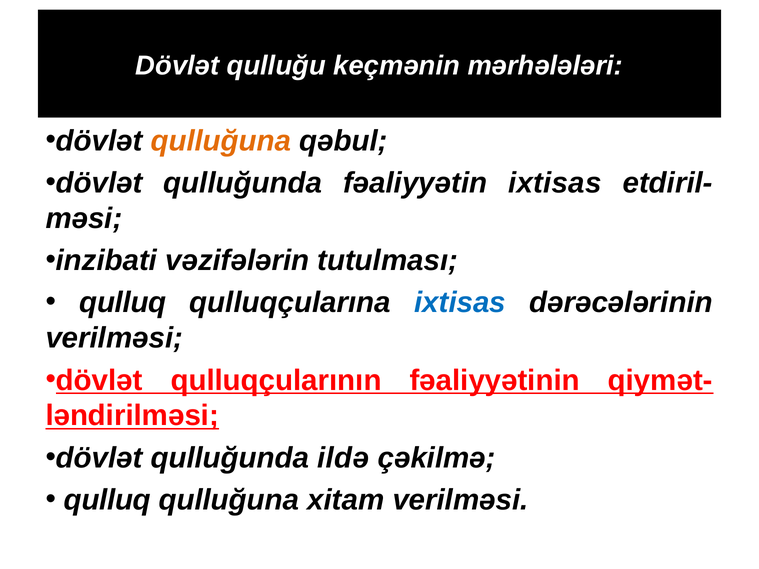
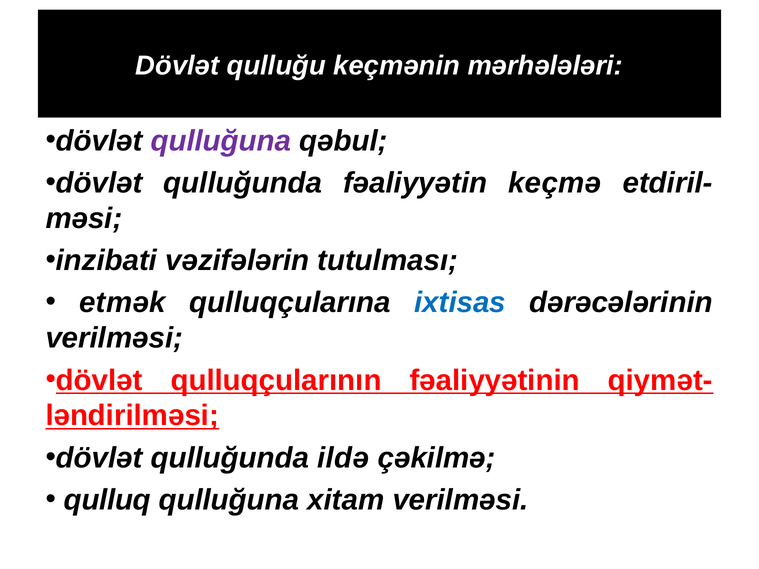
qulluğuna at (221, 141) colour: orange -> purple
fəaliyyətin ixtisas: ixtisas -> keçmə
qulluq at (123, 303): qulluq -> etmək
